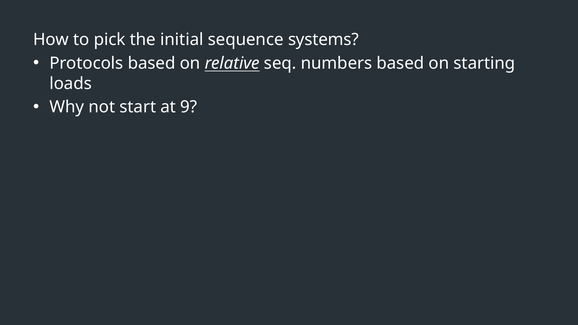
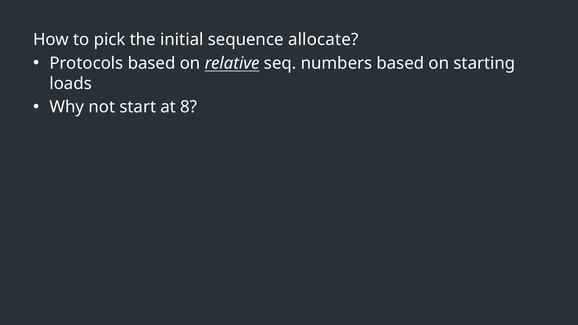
systems: systems -> allocate
9: 9 -> 8
